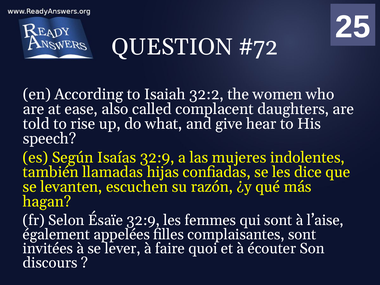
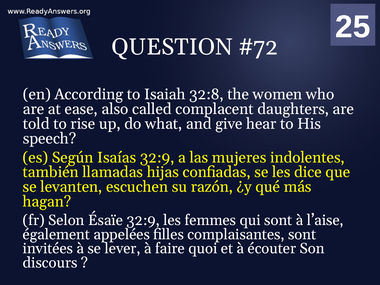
32:2: 32:2 -> 32:8
